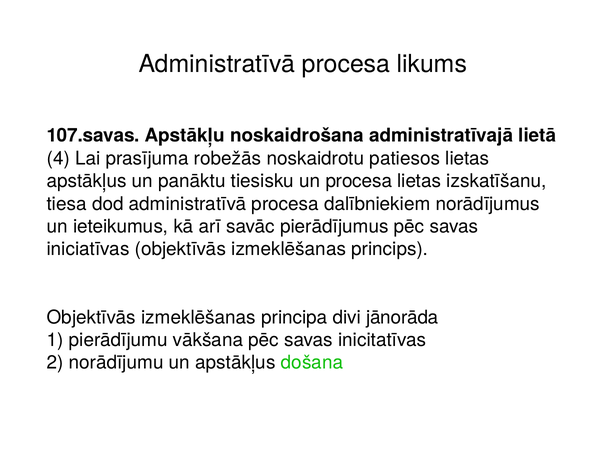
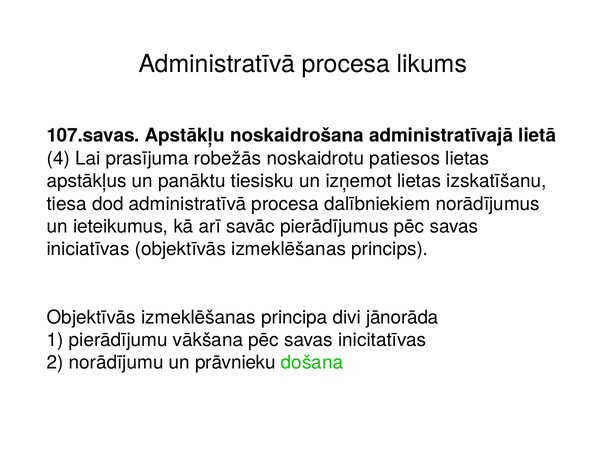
un procesa: procesa -> izņemot
un apstākļus: apstākļus -> prāvnieku
